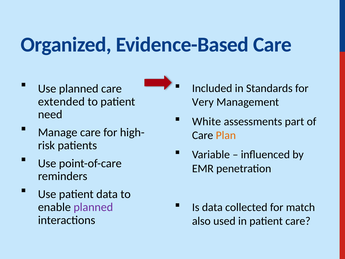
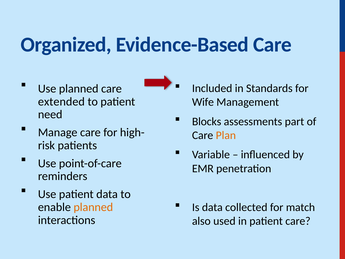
Very: Very -> Wife
White: White -> Blocks
planned at (93, 207) colour: purple -> orange
